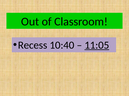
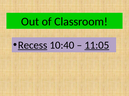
Recess underline: none -> present
